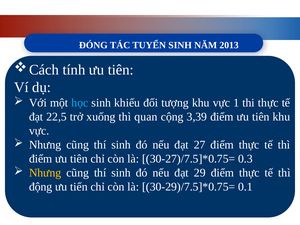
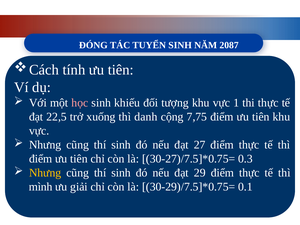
2013: 2013 -> 2087
học colour: light blue -> pink
quan: quan -> danh
3,39: 3,39 -> 7,75
động: động -> mình
tiến: tiến -> giải
